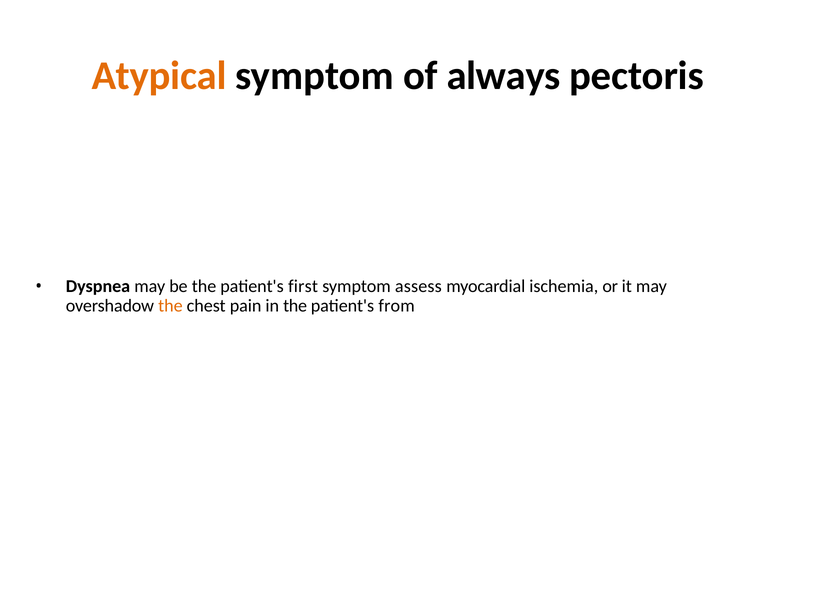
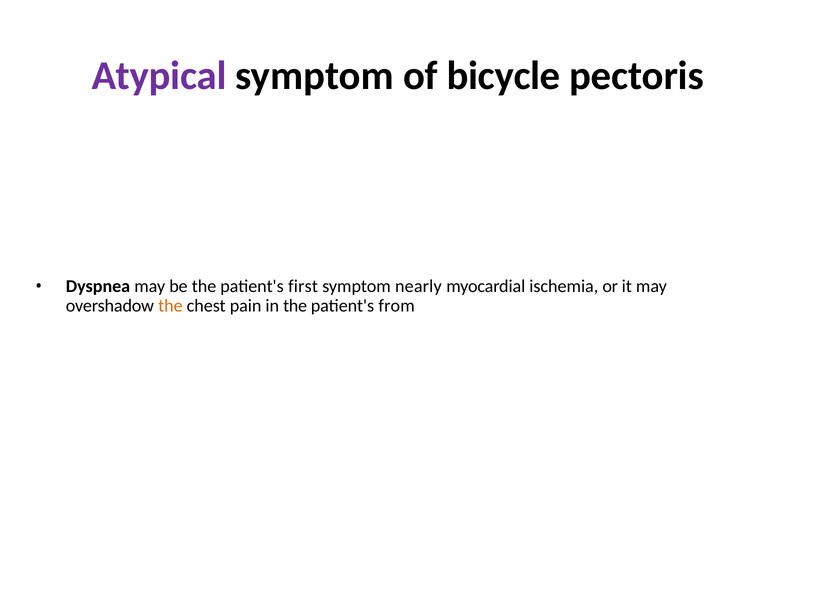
Atypical colour: orange -> purple
always: always -> bicycle
assess: assess -> nearly
